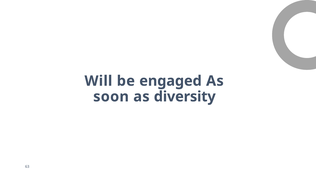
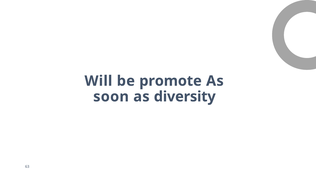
engaged: engaged -> promote
